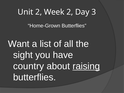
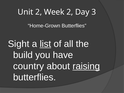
Want: Want -> Sight
list underline: none -> present
sight: sight -> build
